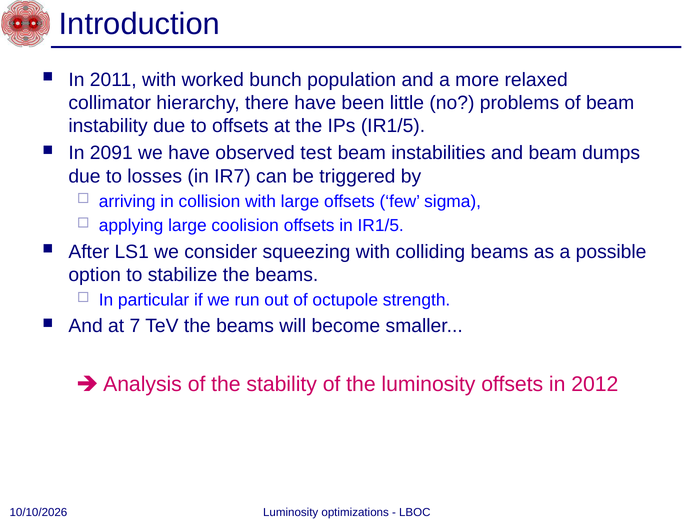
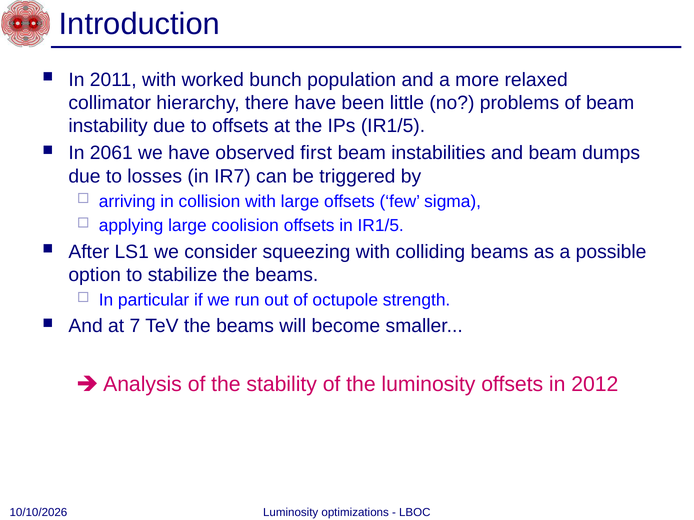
2091: 2091 -> 2061
test: test -> first
